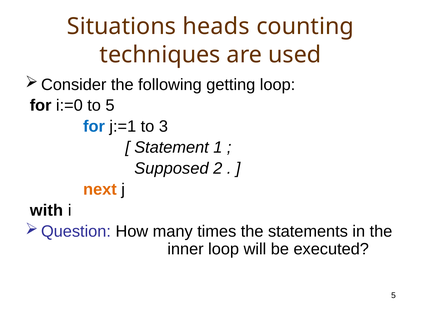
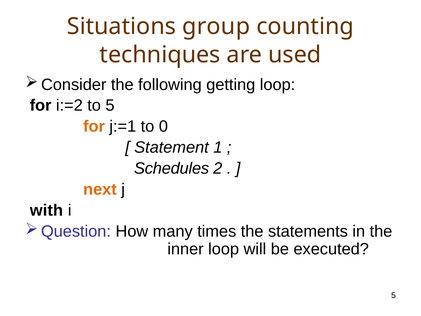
heads: heads -> group
i:=0: i:=0 -> i:=2
for at (94, 126) colour: blue -> orange
3: 3 -> 0
Supposed: Supposed -> Schedules
